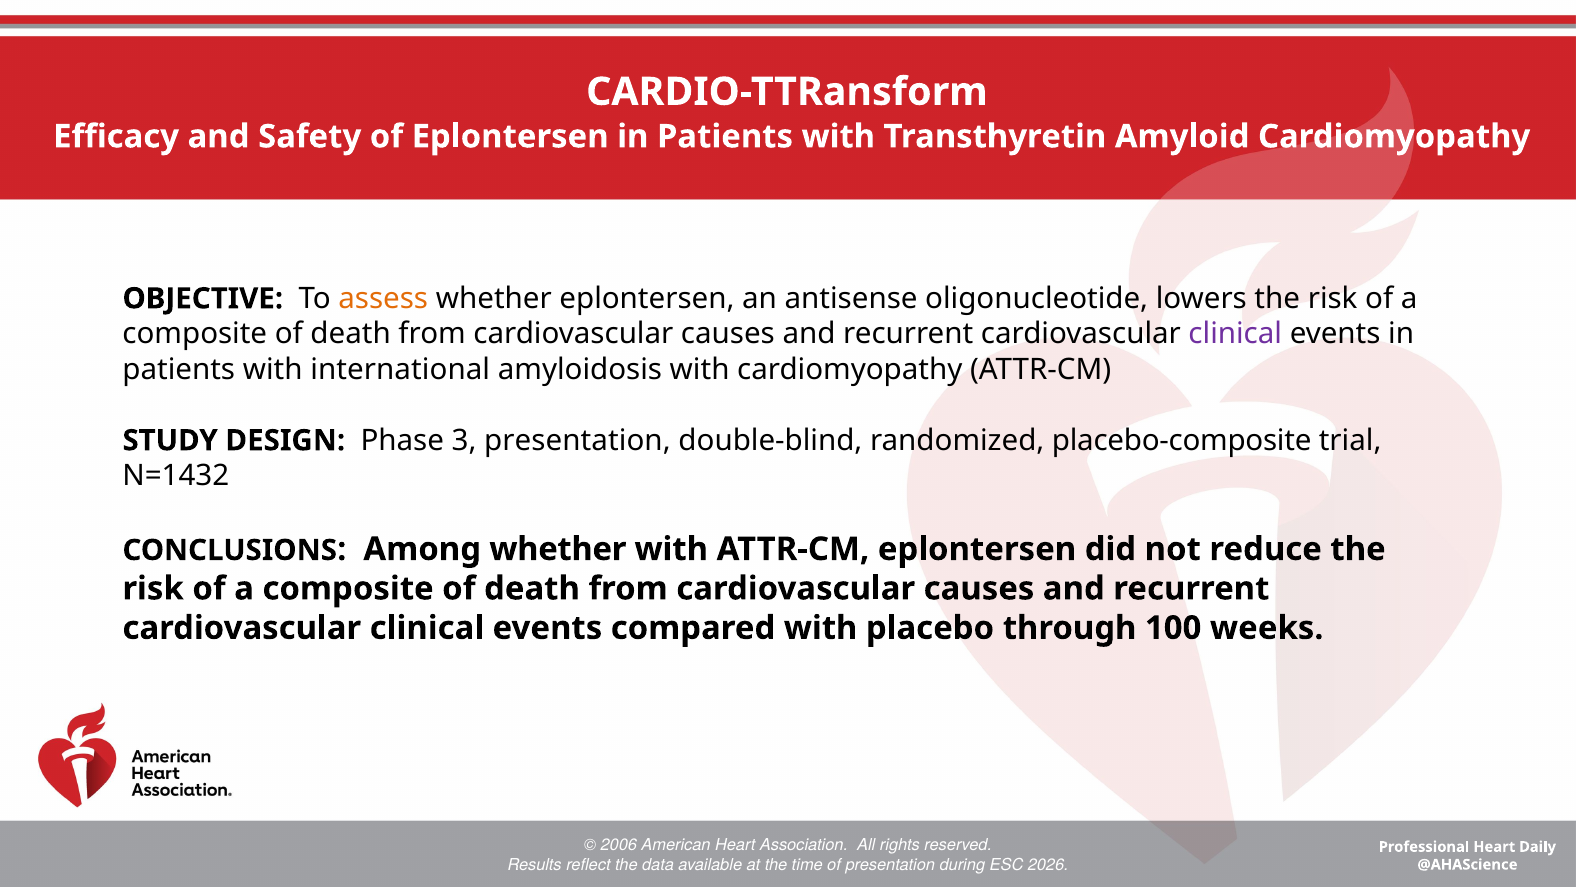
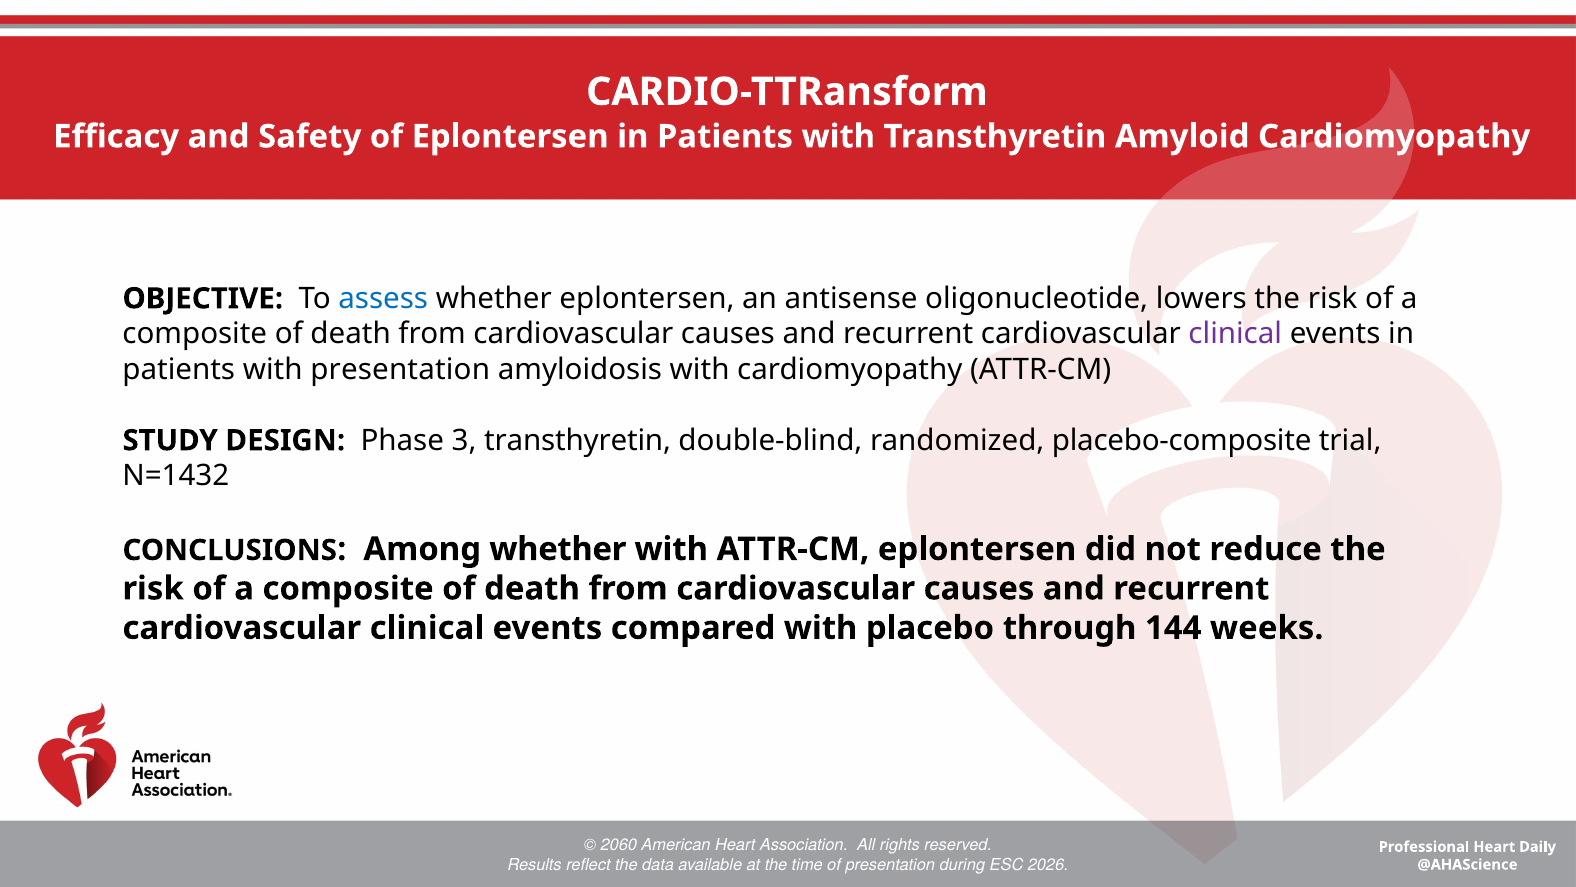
assess colour: orange -> blue
with international: international -> presentation
3 presentation: presentation -> transthyretin
100: 100 -> 144
2006: 2006 -> 2060
